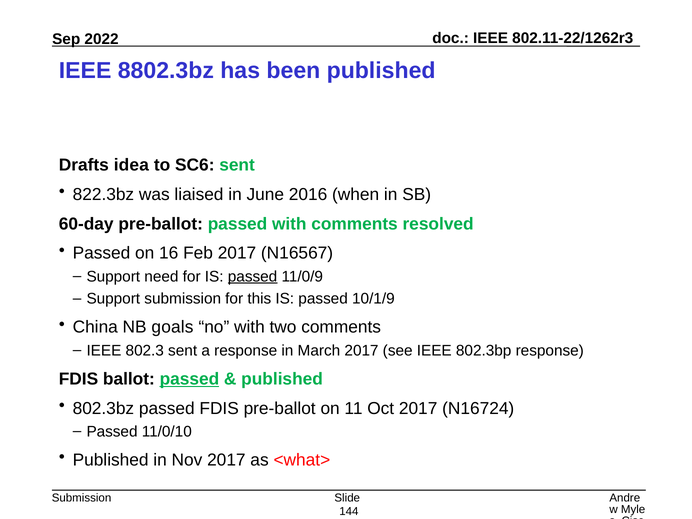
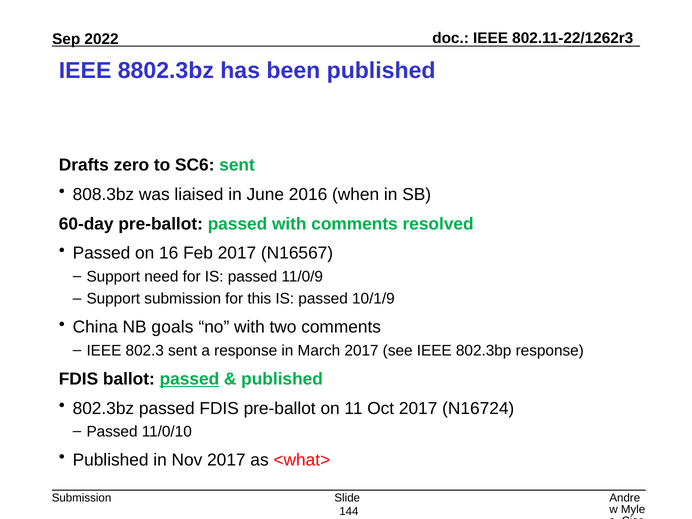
idea: idea -> zero
822.3bz: 822.3bz -> 808.3bz
passed at (253, 277) underline: present -> none
